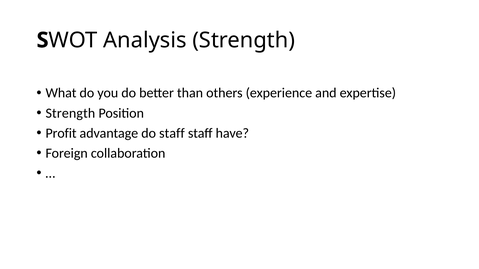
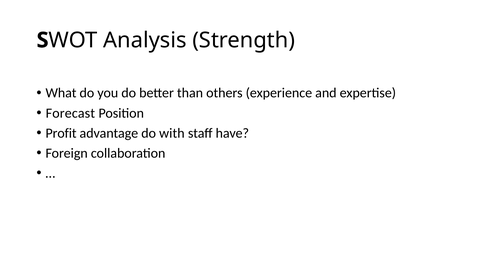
Strength at (70, 113): Strength -> Forecast
do staff: staff -> with
